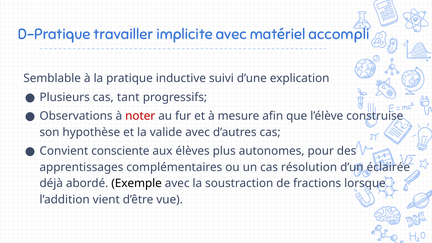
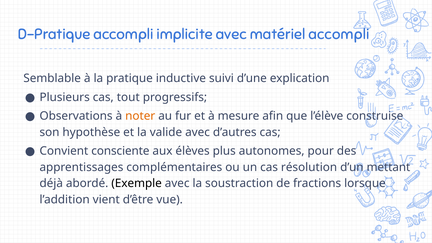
D-Pratique travailler: travailler -> accompli
tant: tant -> tout
noter colour: red -> orange
éclairée: éclairée -> mettant
